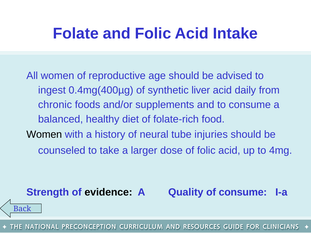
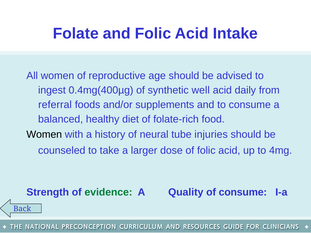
liver: liver -> well
chronic: chronic -> referral
evidence colour: black -> green
